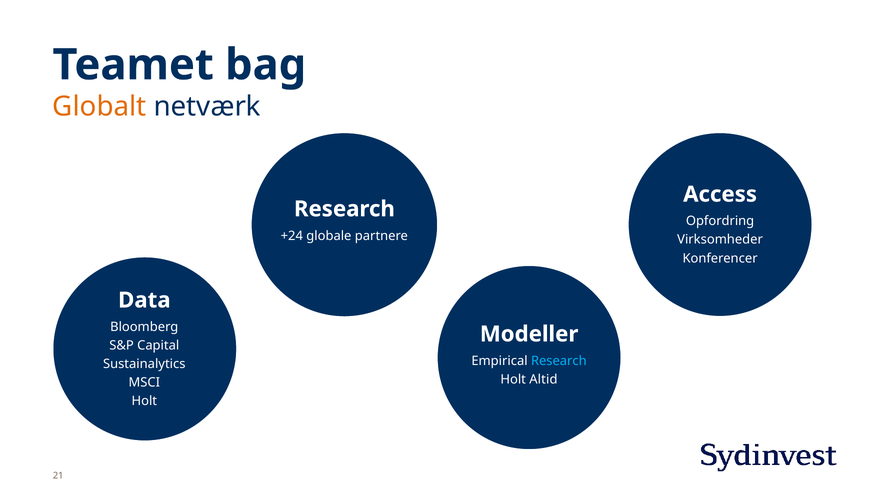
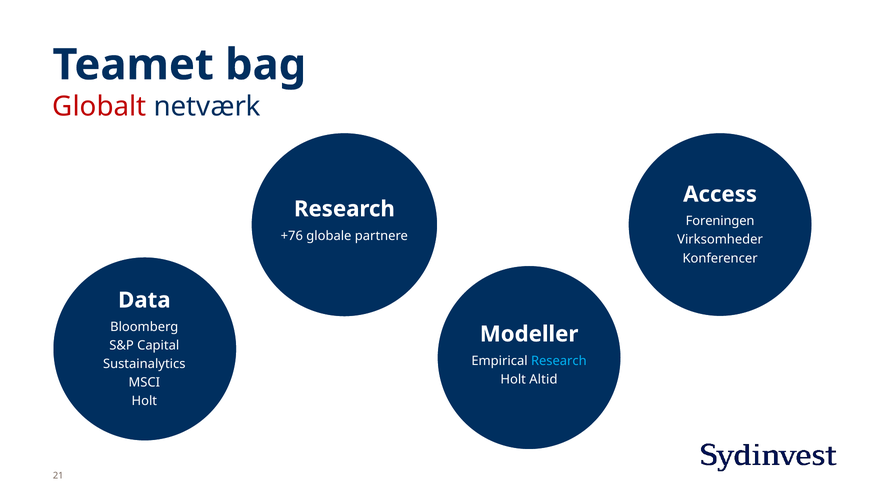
Globalt colour: orange -> red
Opfordring: Opfordring -> Foreningen
+24: +24 -> +76
